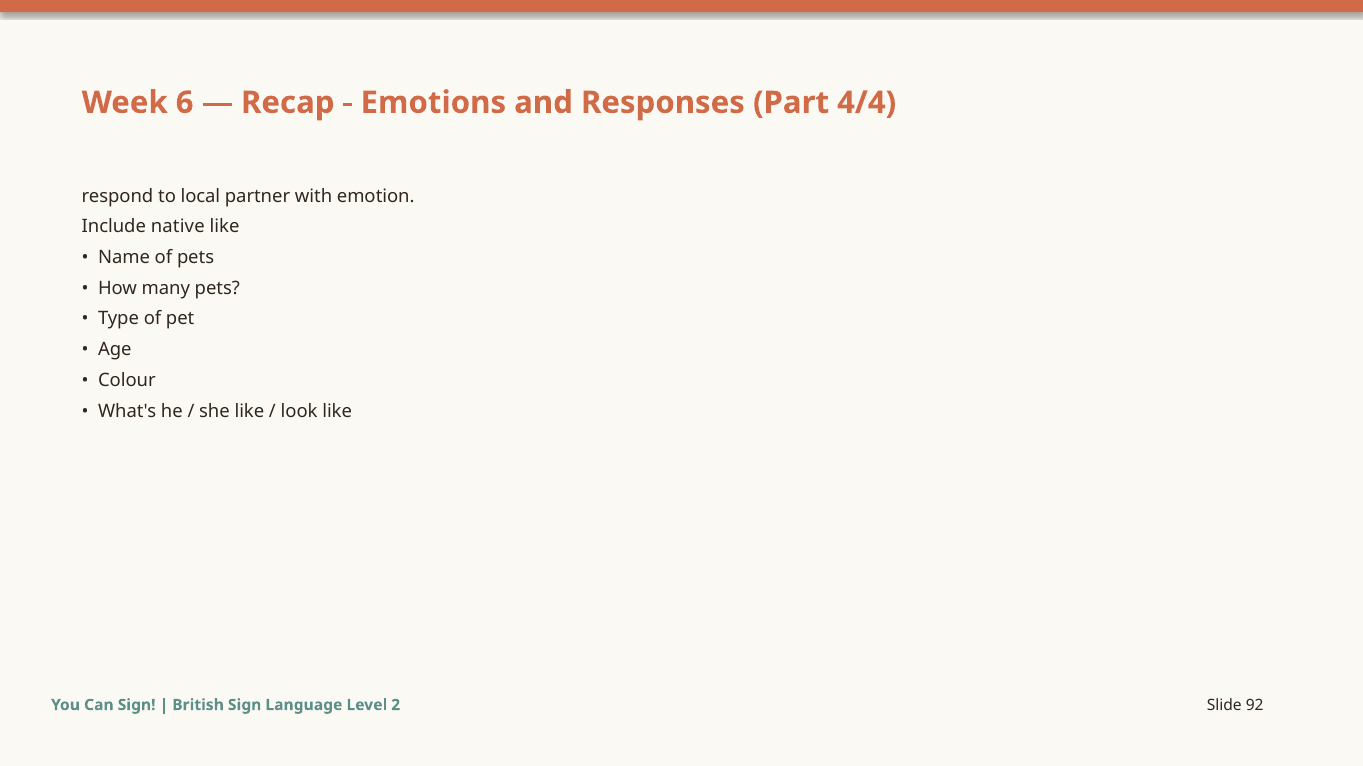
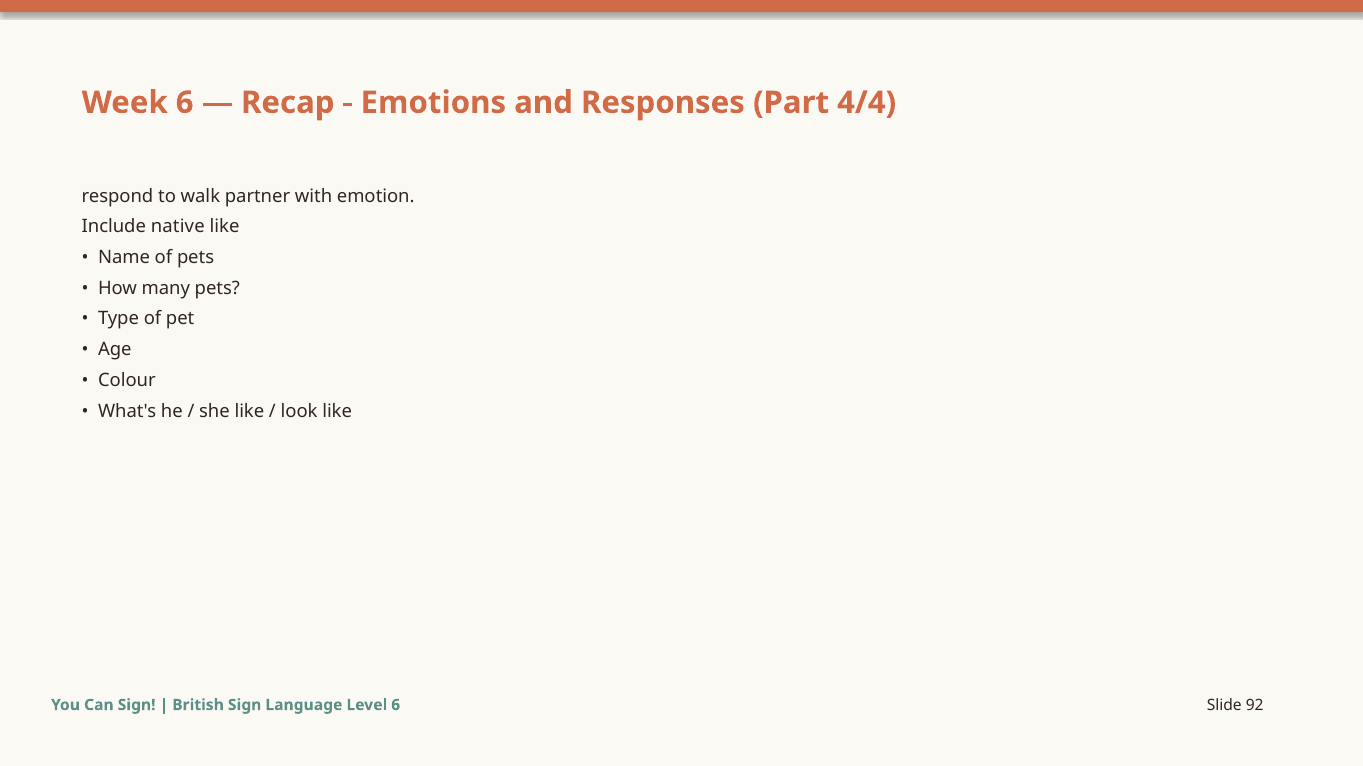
local: local -> walk
Level 2: 2 -> 6
